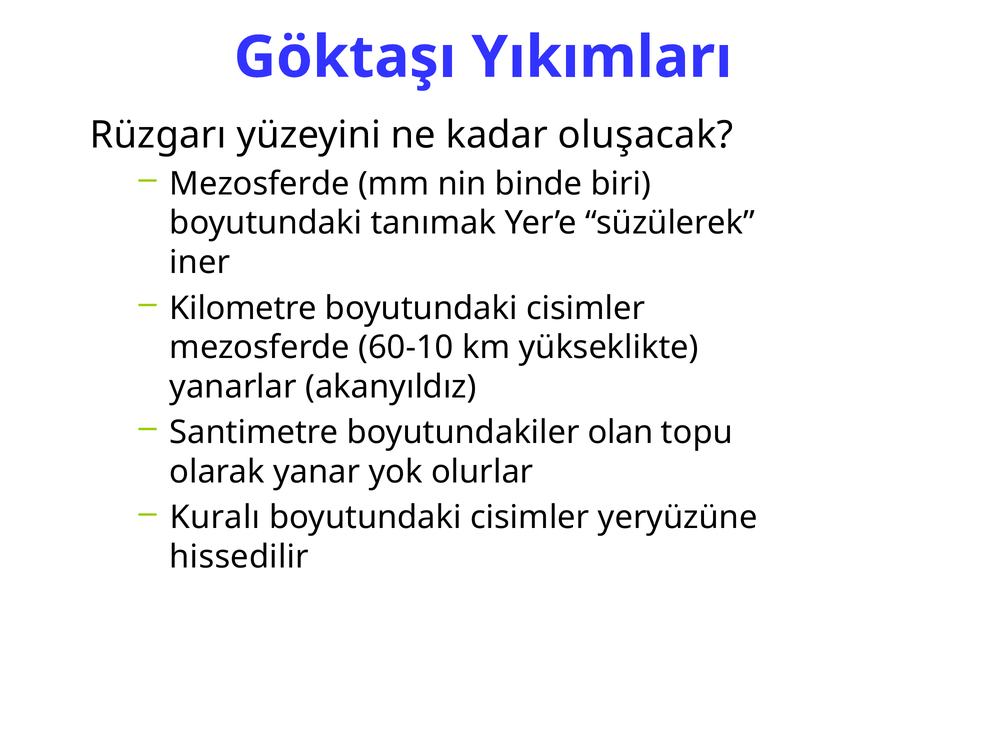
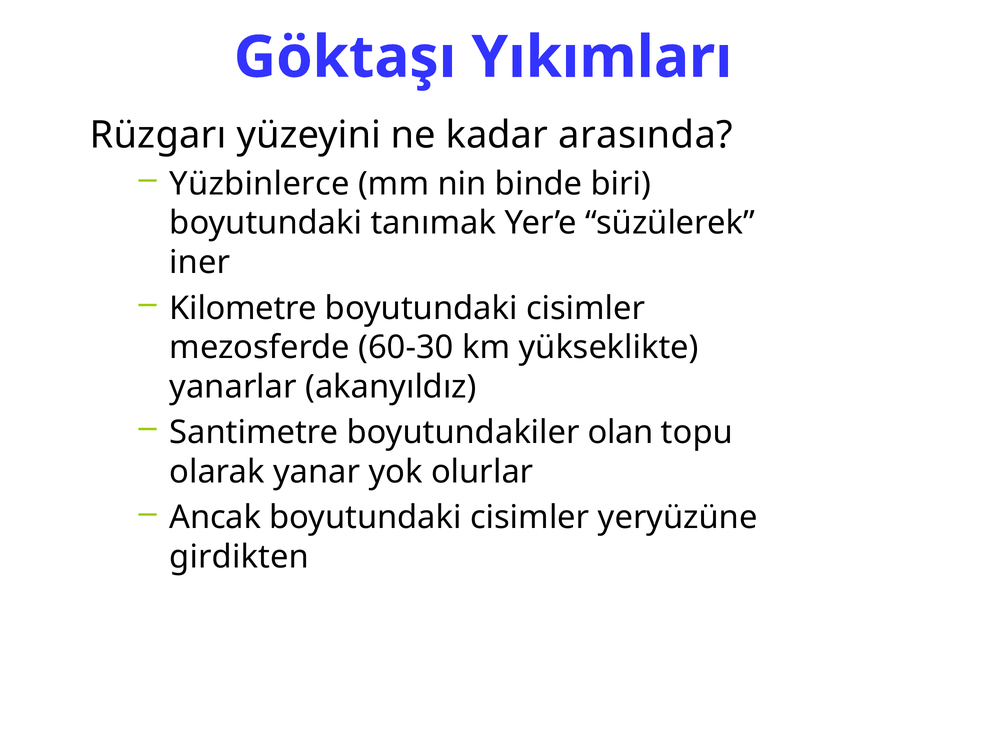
oluşacak: oluşacak -> arasında
Mezosferde at (260, 184): Mezosferde -> Yüzbinlerce
60-10: 60-10 -> 60-30
Kuralı: Kuralı -> Ancak
hissedilir: hissedilir -> girdikten
